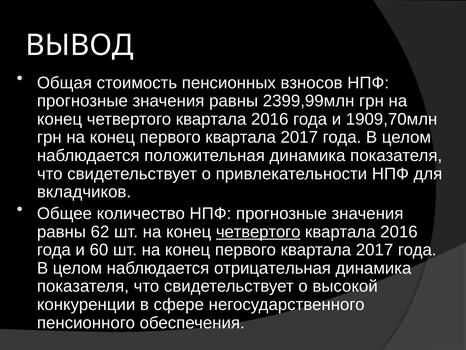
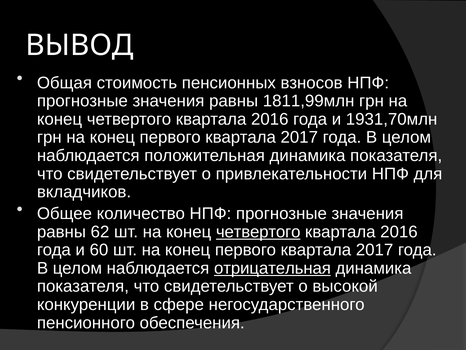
2399,99млн: 2399,99млн -> 1811,99млн
1909,70млн: 1909,70млн -> 1931,70млн
отрицательная underline: none -> present
